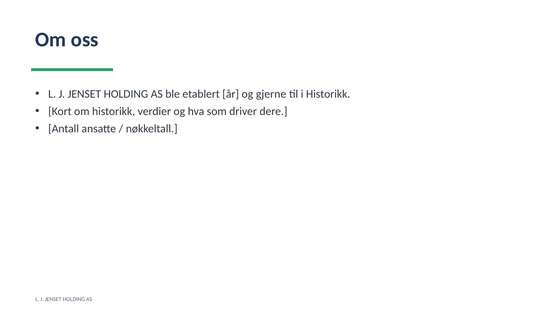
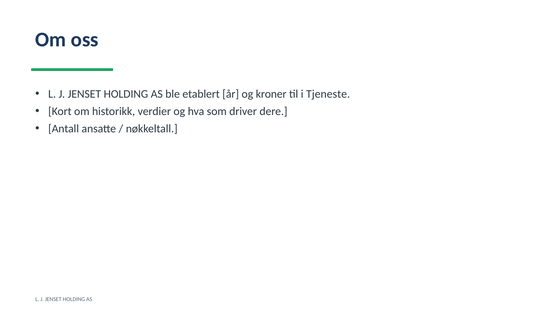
gjerne: gjerne -> kroner
i Historikk: Historikk -> Tjeneste
